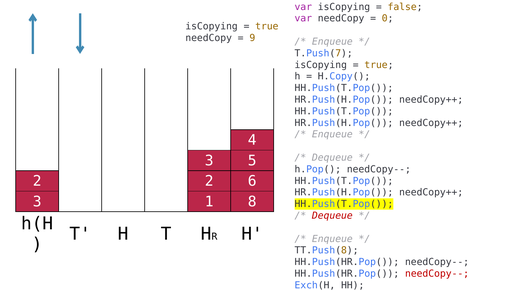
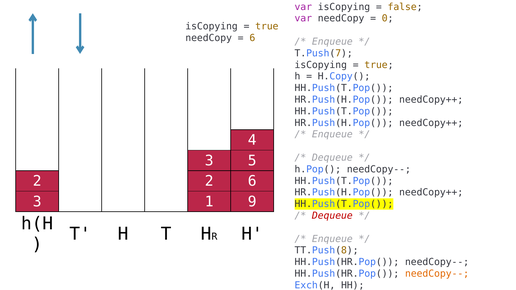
9 at (252, 38): 9 -> 6
8: 8 -> 9
needCopy-- at (437, 274) colour: red -> orange
